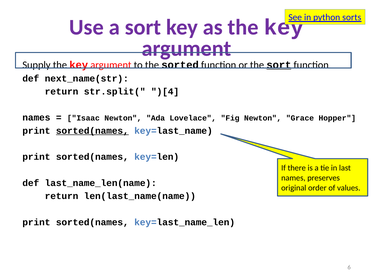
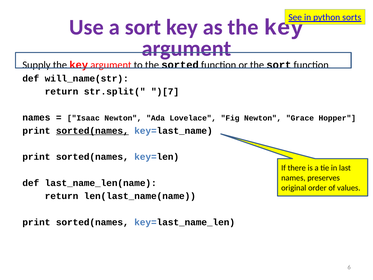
sort at (279, 65) underline: present -> none
next_name(str: next_name(str -> will_name(str
)[4: )[4 -> )[7
